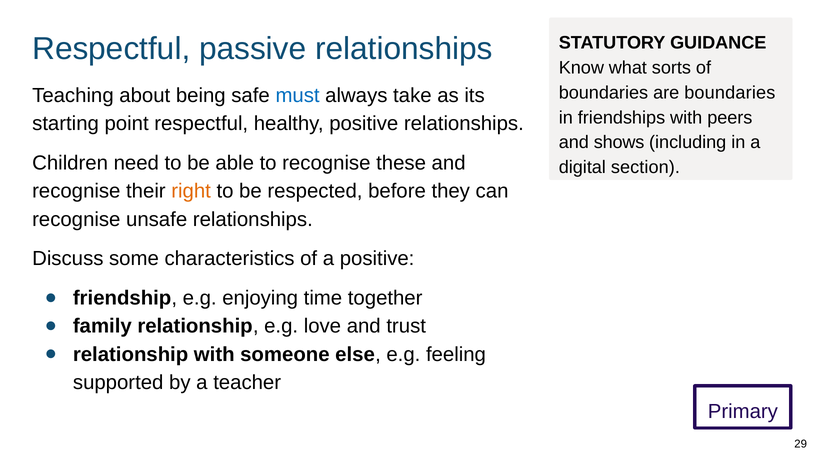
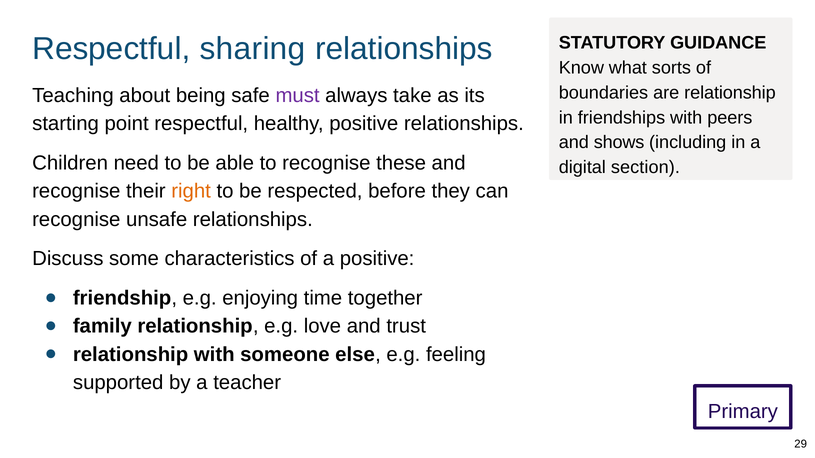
passive: passive -> sharing
are boundaries: boundaries -> relationship
must colour: blue -> purple
